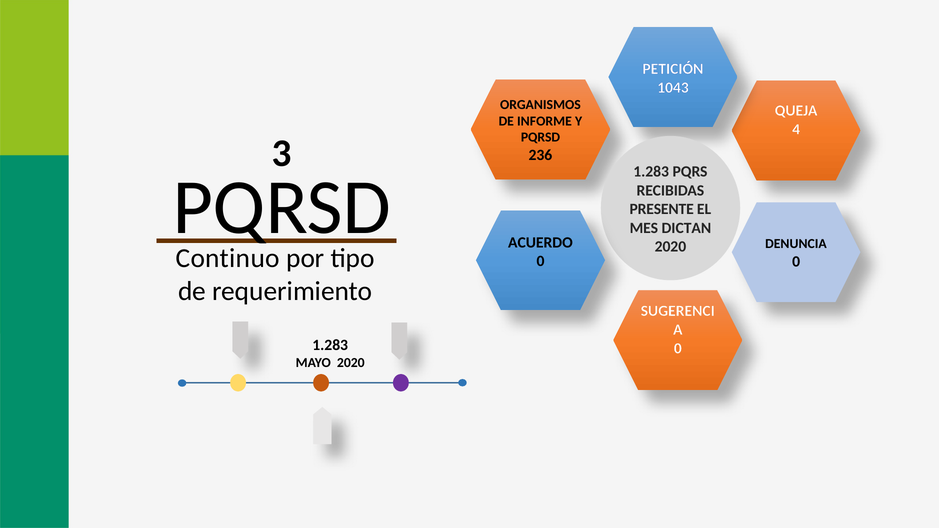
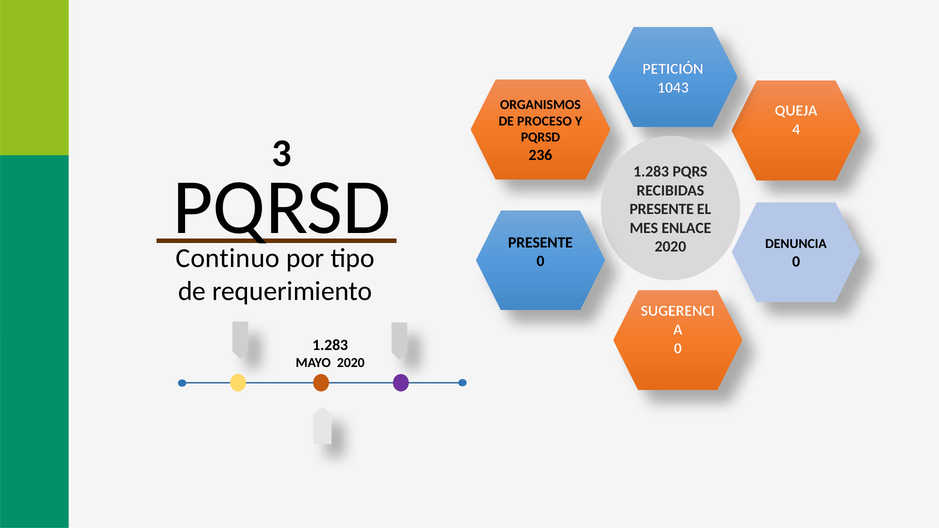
INFORME: INFORME -> PROCESO
PQRSD ACUERDO: ACUERDO -> PRESENTE
DICTAN: DICTAN -> ENLACE
